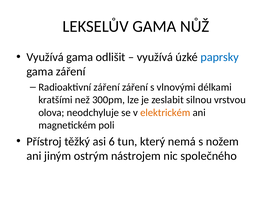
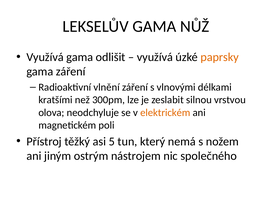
paprsky colour: blue -> orange
Radioaktivní záření: záření -> vlnění
6: 6 -> 5
